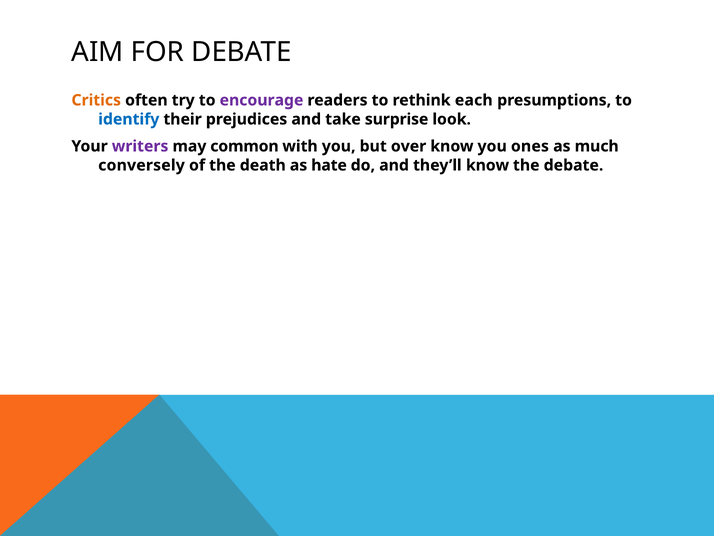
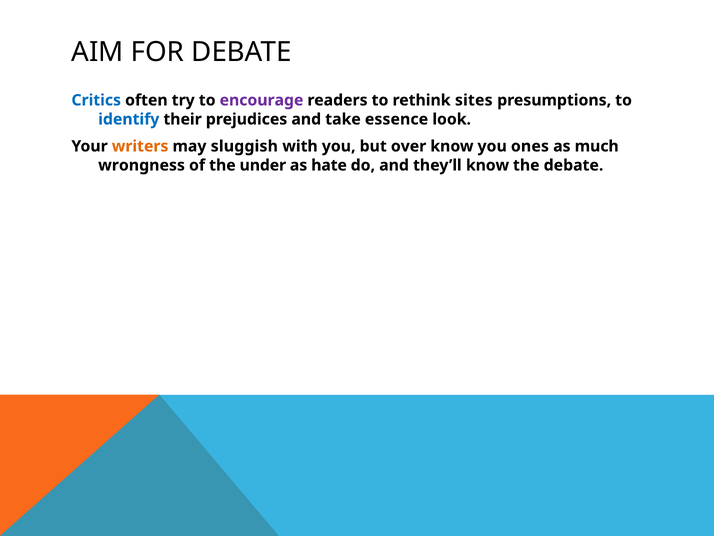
Critics colour: orange -> blue
each: each -> sites
surprise: surprise -> essence
writers colour: purple -> orange
common: common -> sluggish
conversely: conversely -> wrongness
death: death -> under
